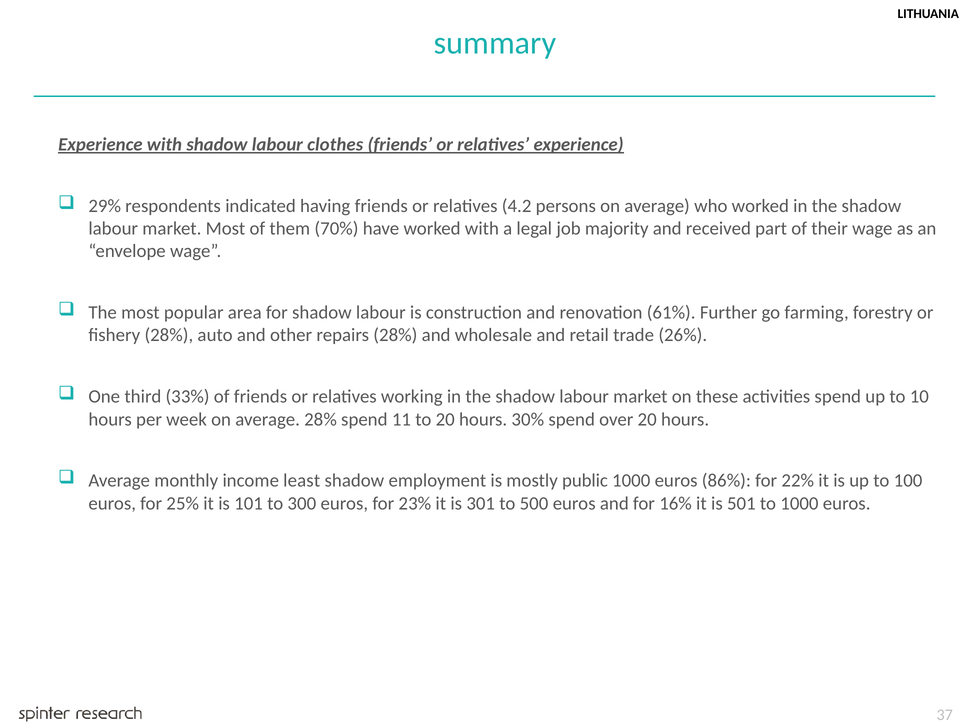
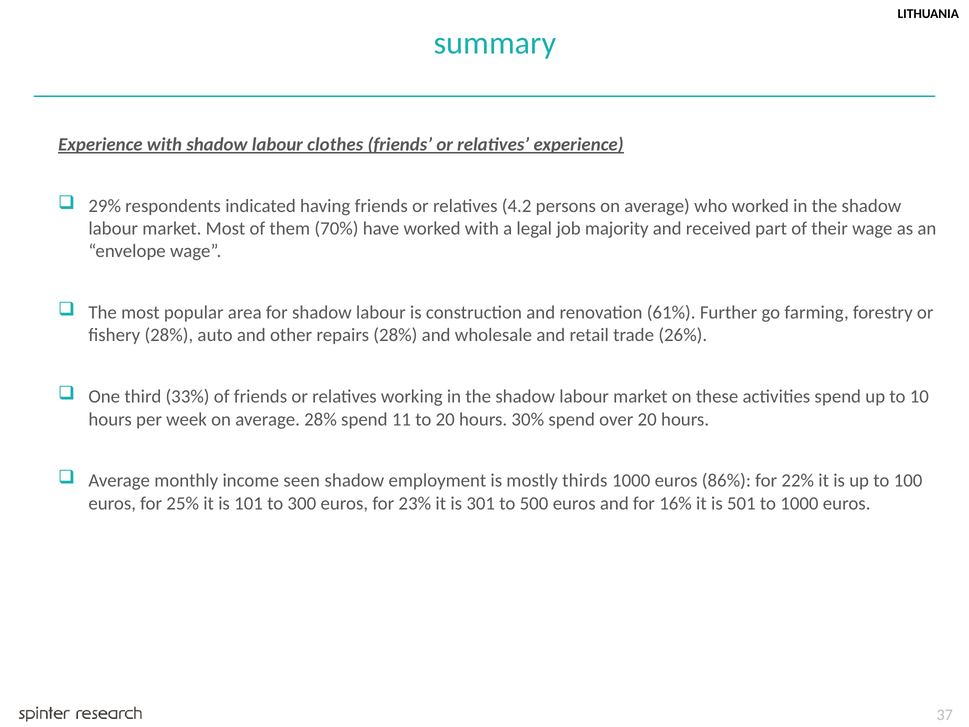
least: least -> seen
public: public -> thirds
